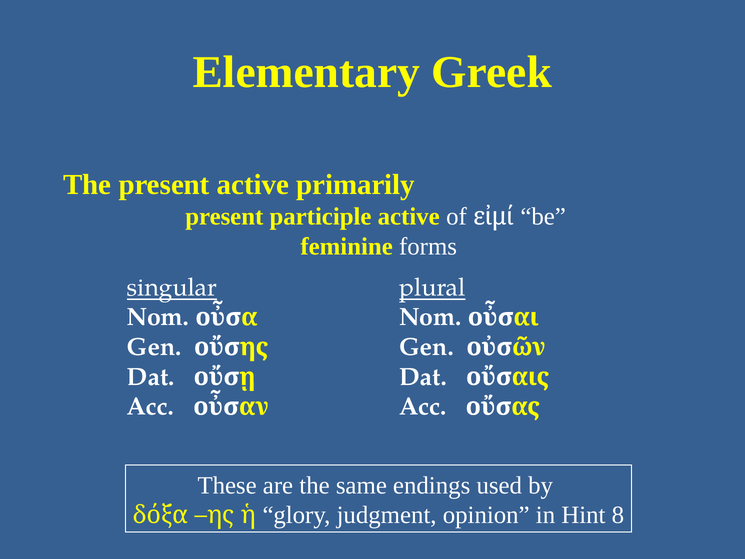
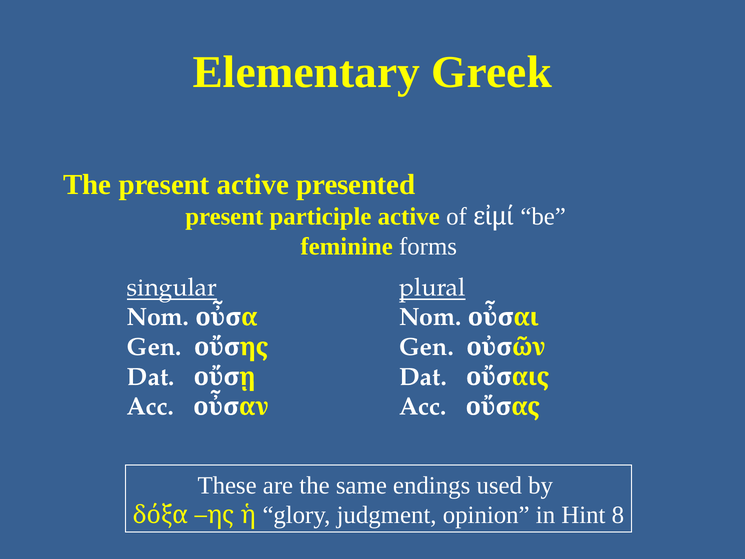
primarily: primarily -> presented
